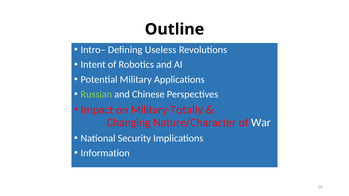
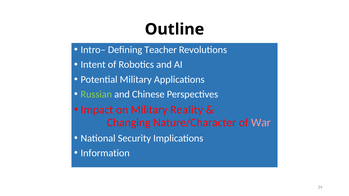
Useless: Useless -> Teacher
Totally: Totally -> Reality
War colour: white -> pink
